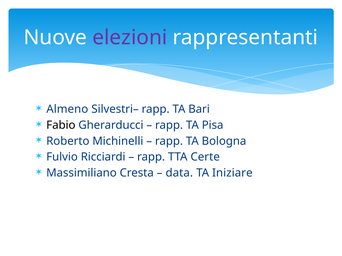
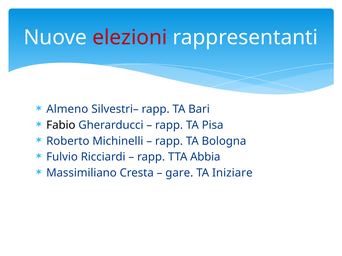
elezioni colour: purple -> red
Certe: Certe -> Abbia
data: data -> gare
